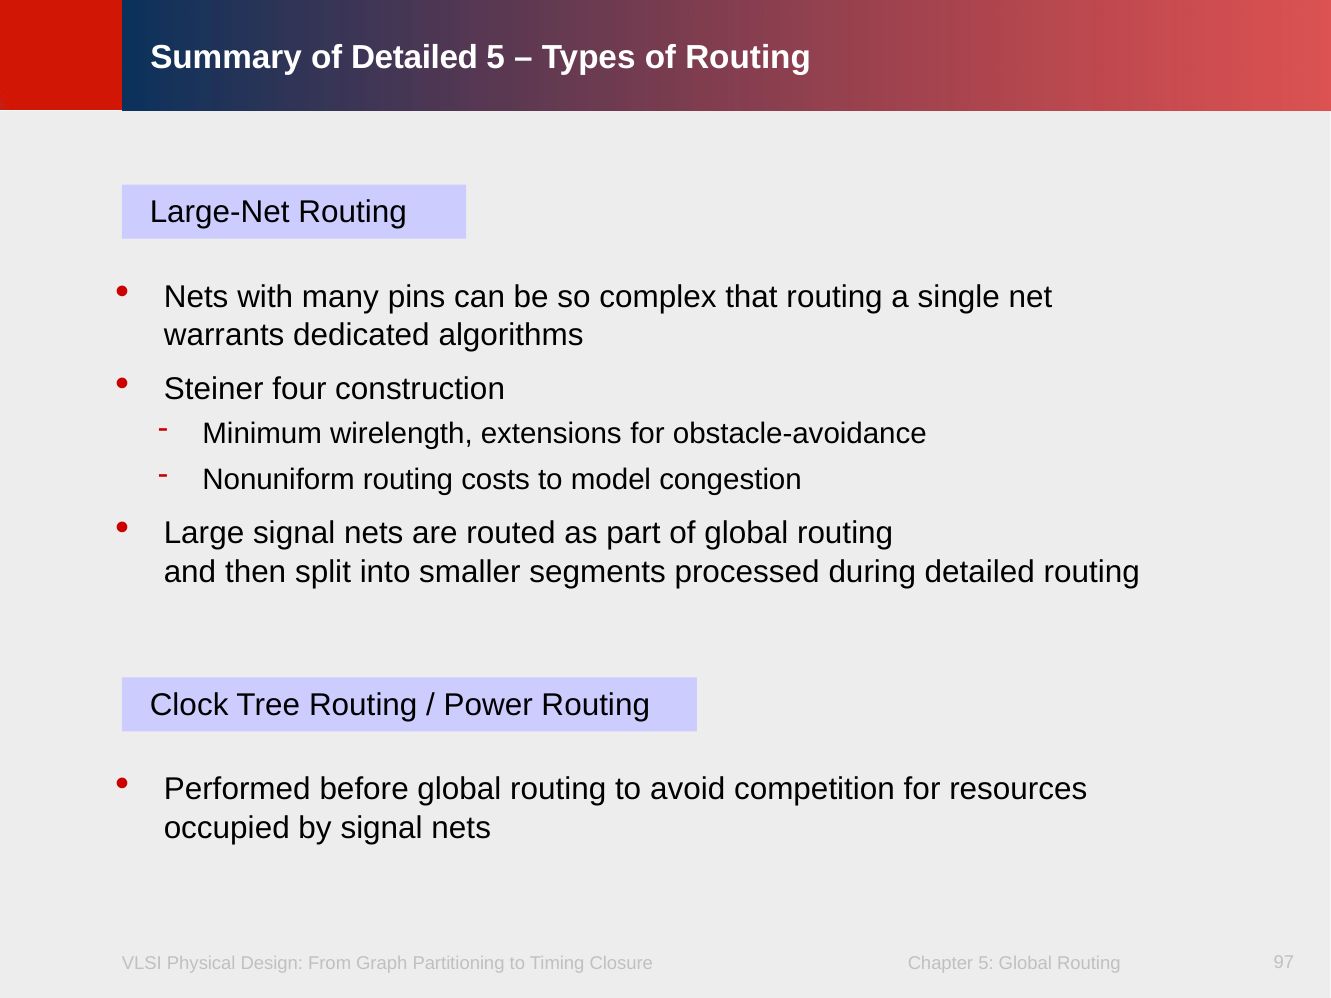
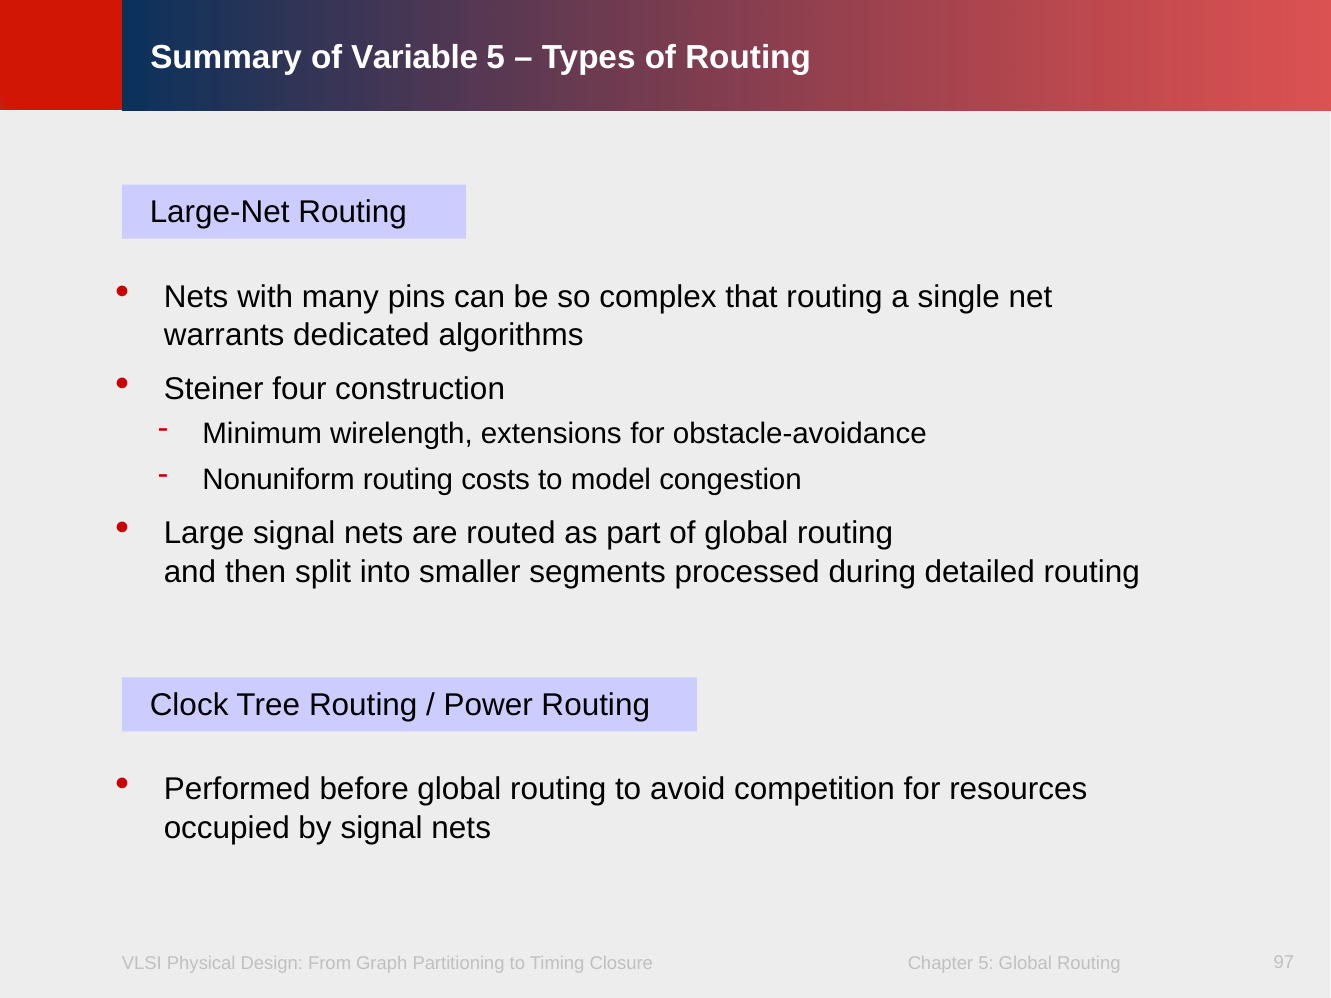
of Detailed: Detailed -> Variable
